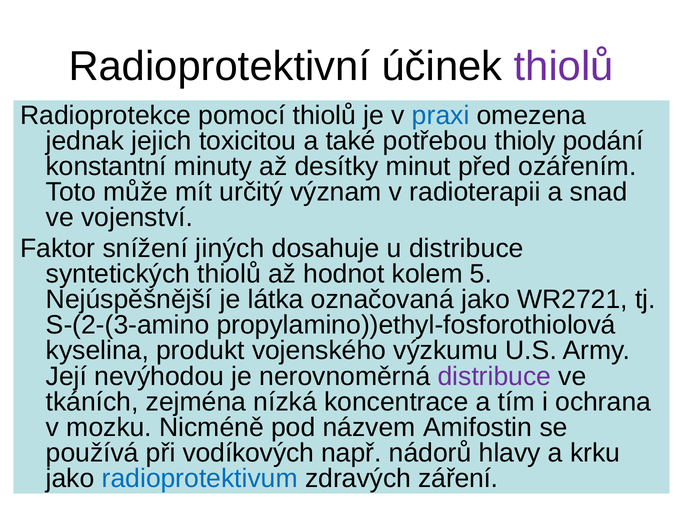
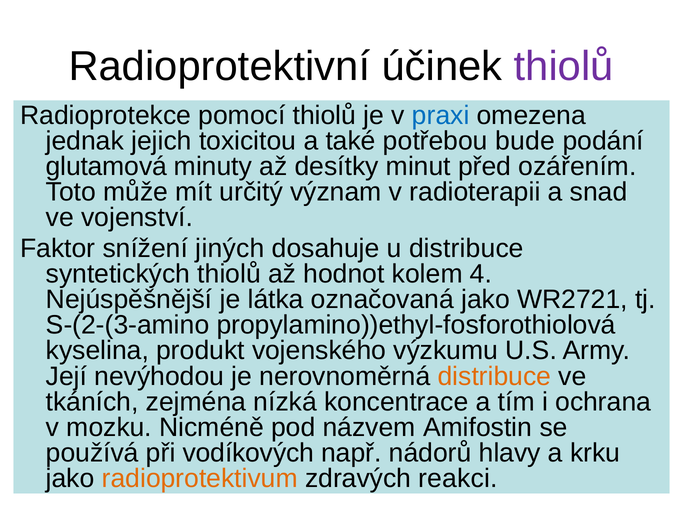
thioly: thioly -> bude
konstantní: konstantní -> glutamová
5: 5 -> 4
distribuce at (494, 376) colour: purple -> orange
radioprotektivum colour: blue -> orange
záření: záření -> reakci
